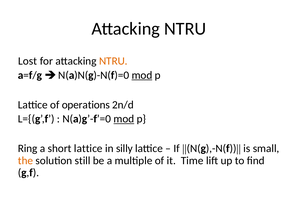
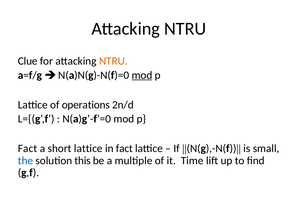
Lost: Lost -> Clue
mod at (124, 119) underline: present -> none
Ring at (28, 149): Ring -> Fact
in silly: silly -> fact
the colour: orange -> blue
still: still -> this
